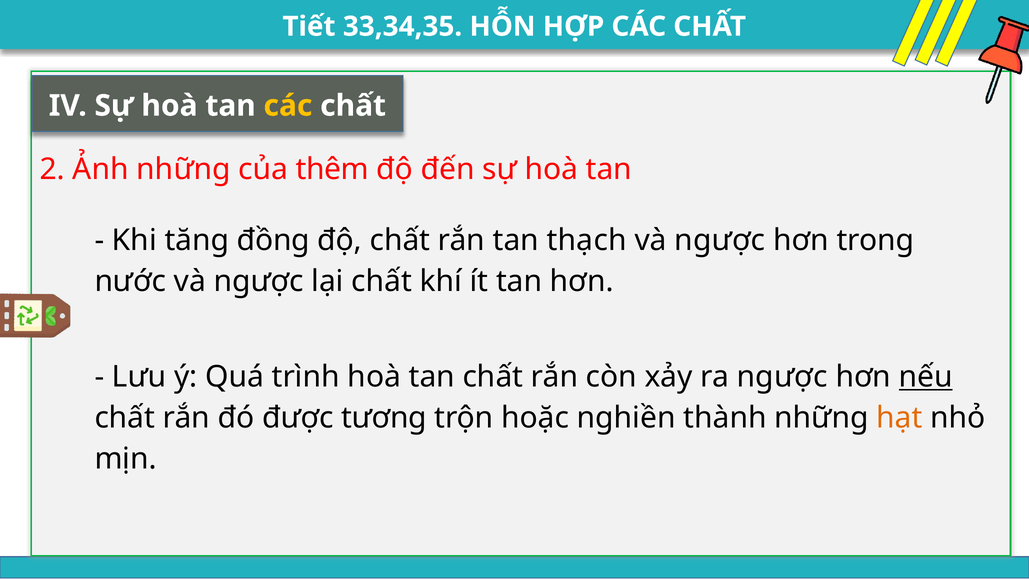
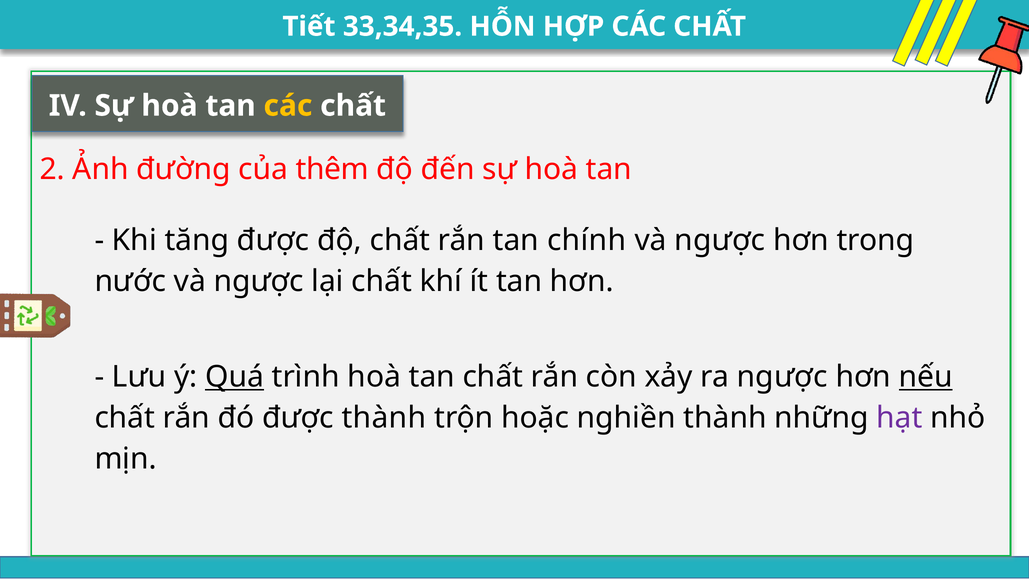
Ảnh những: những -> đường
tăng đồng: đồng -> được
thạch: thạch -> chính
Quá underline: none -> present
được tương: tương -> thành
hạt colour: orange -> purple
